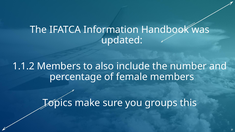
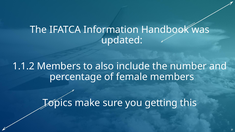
groups: groups -> getting
